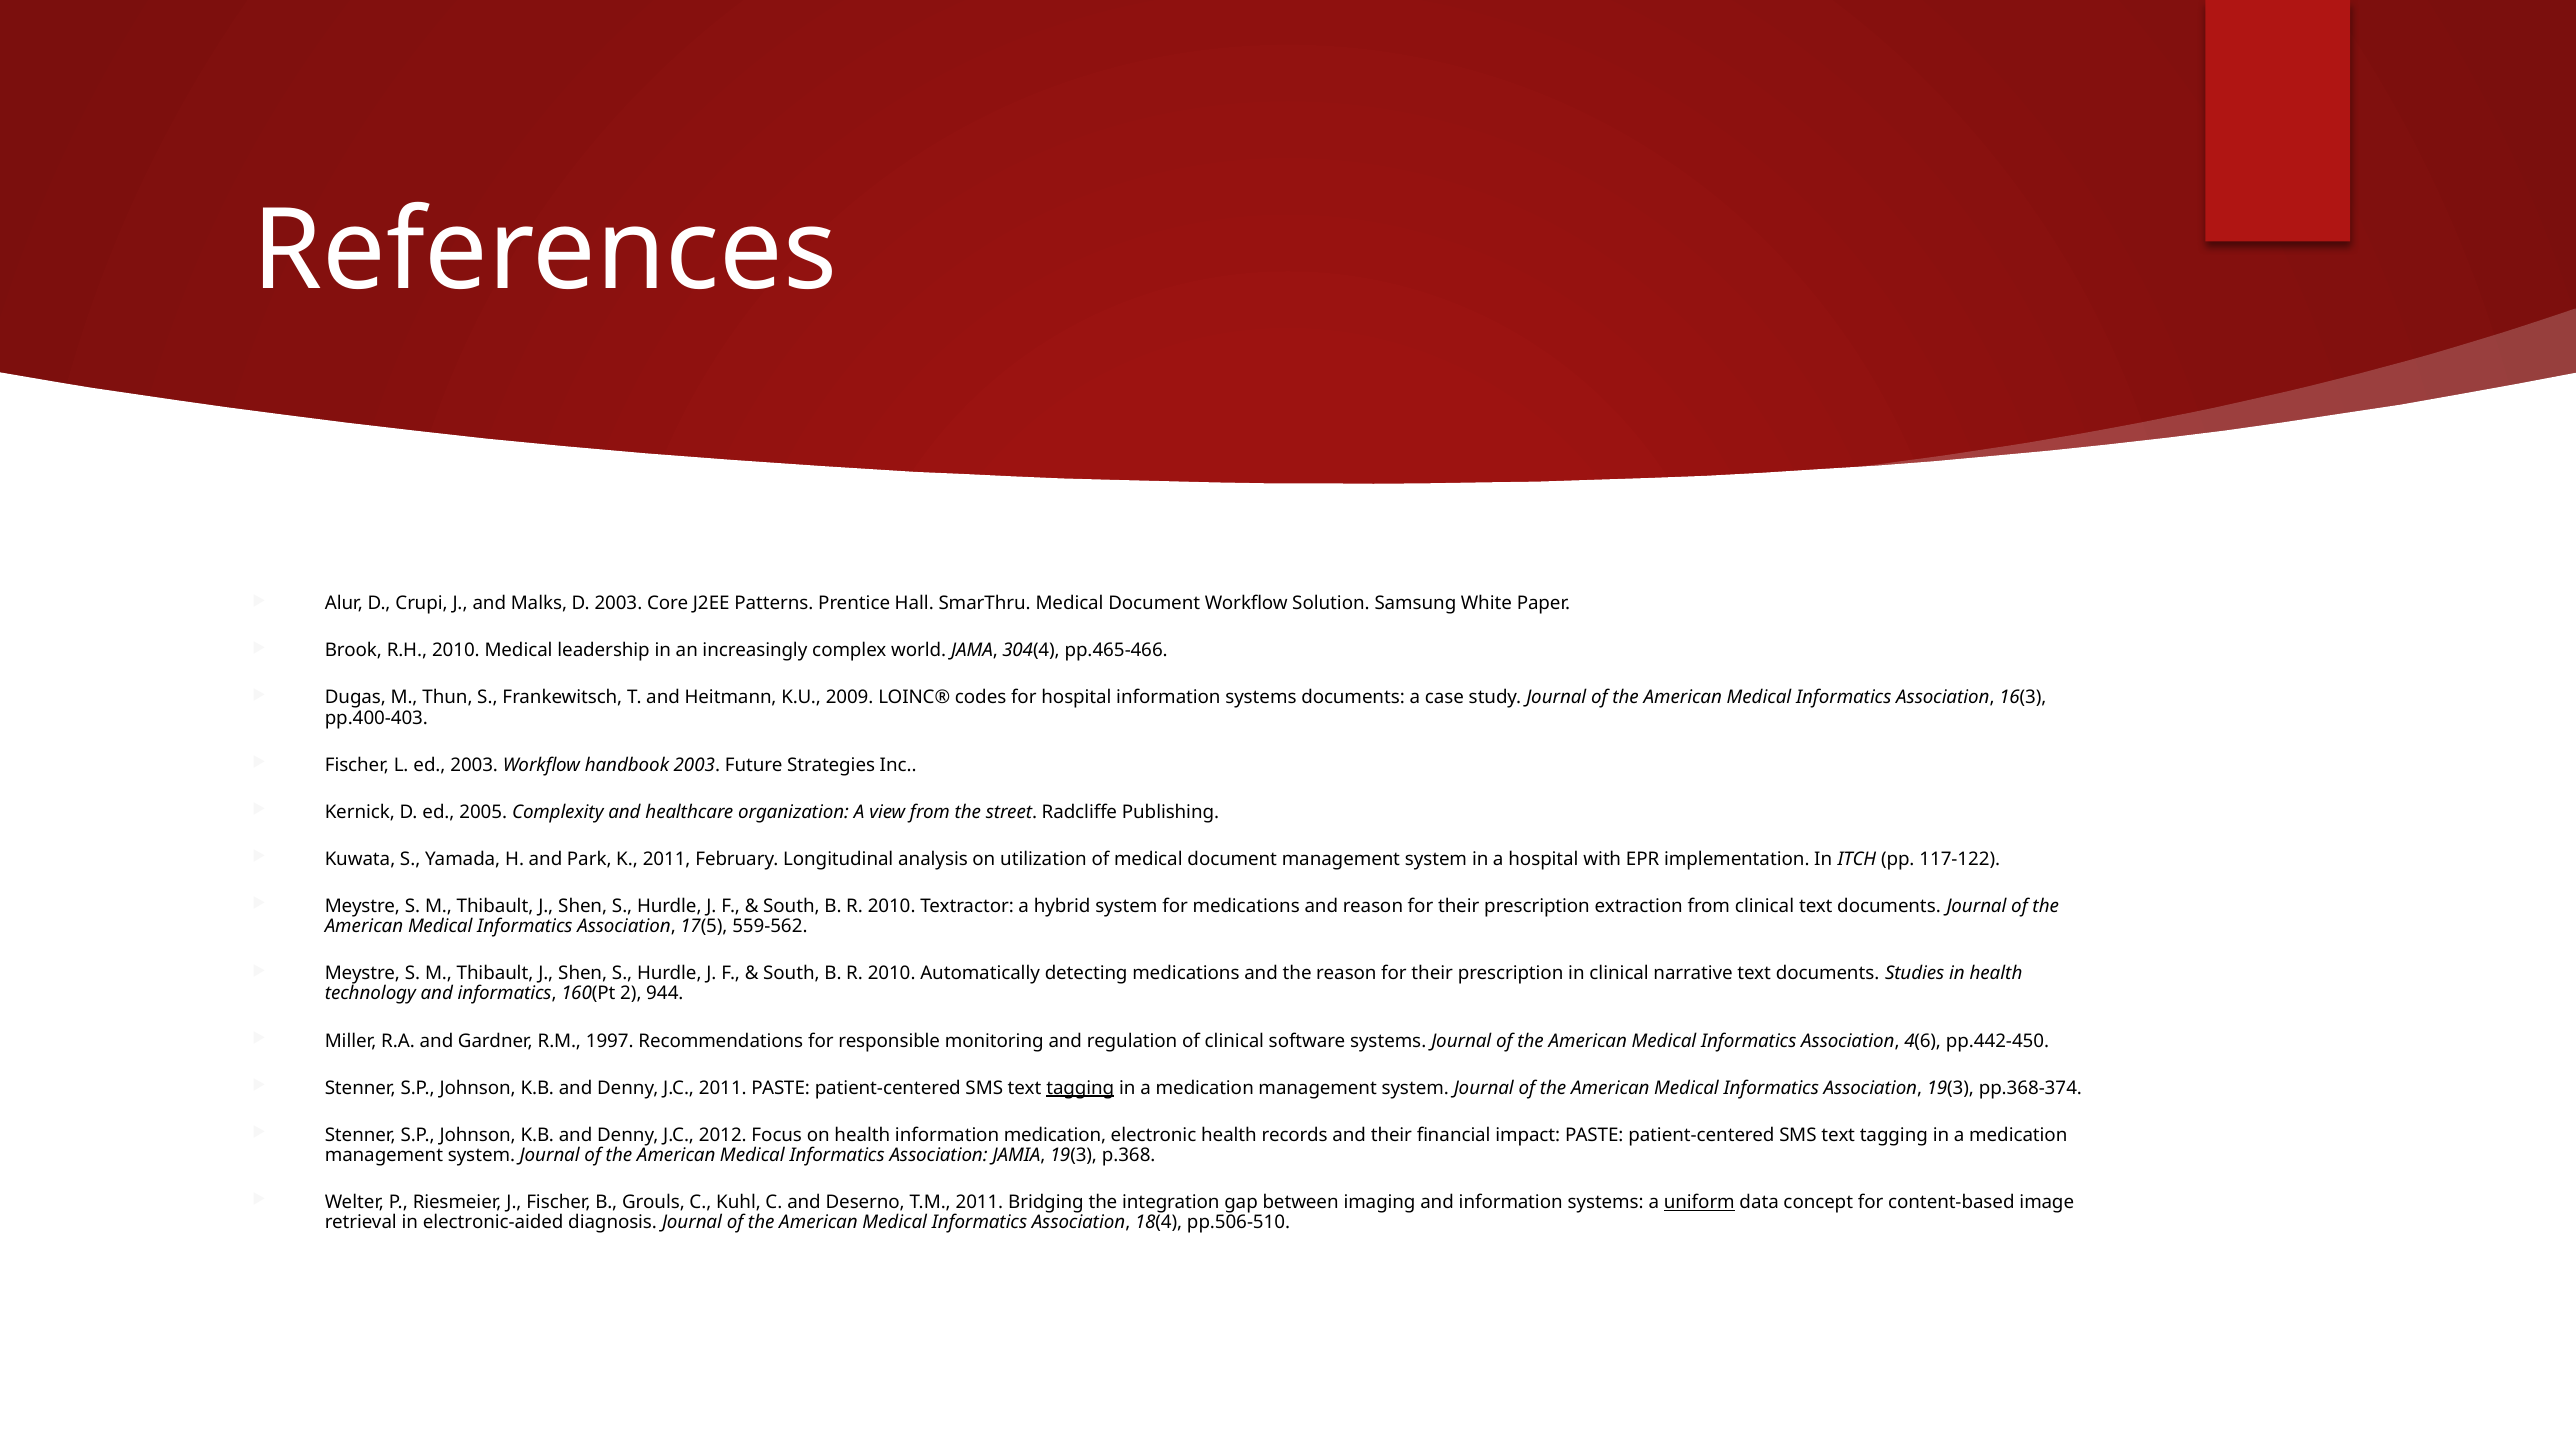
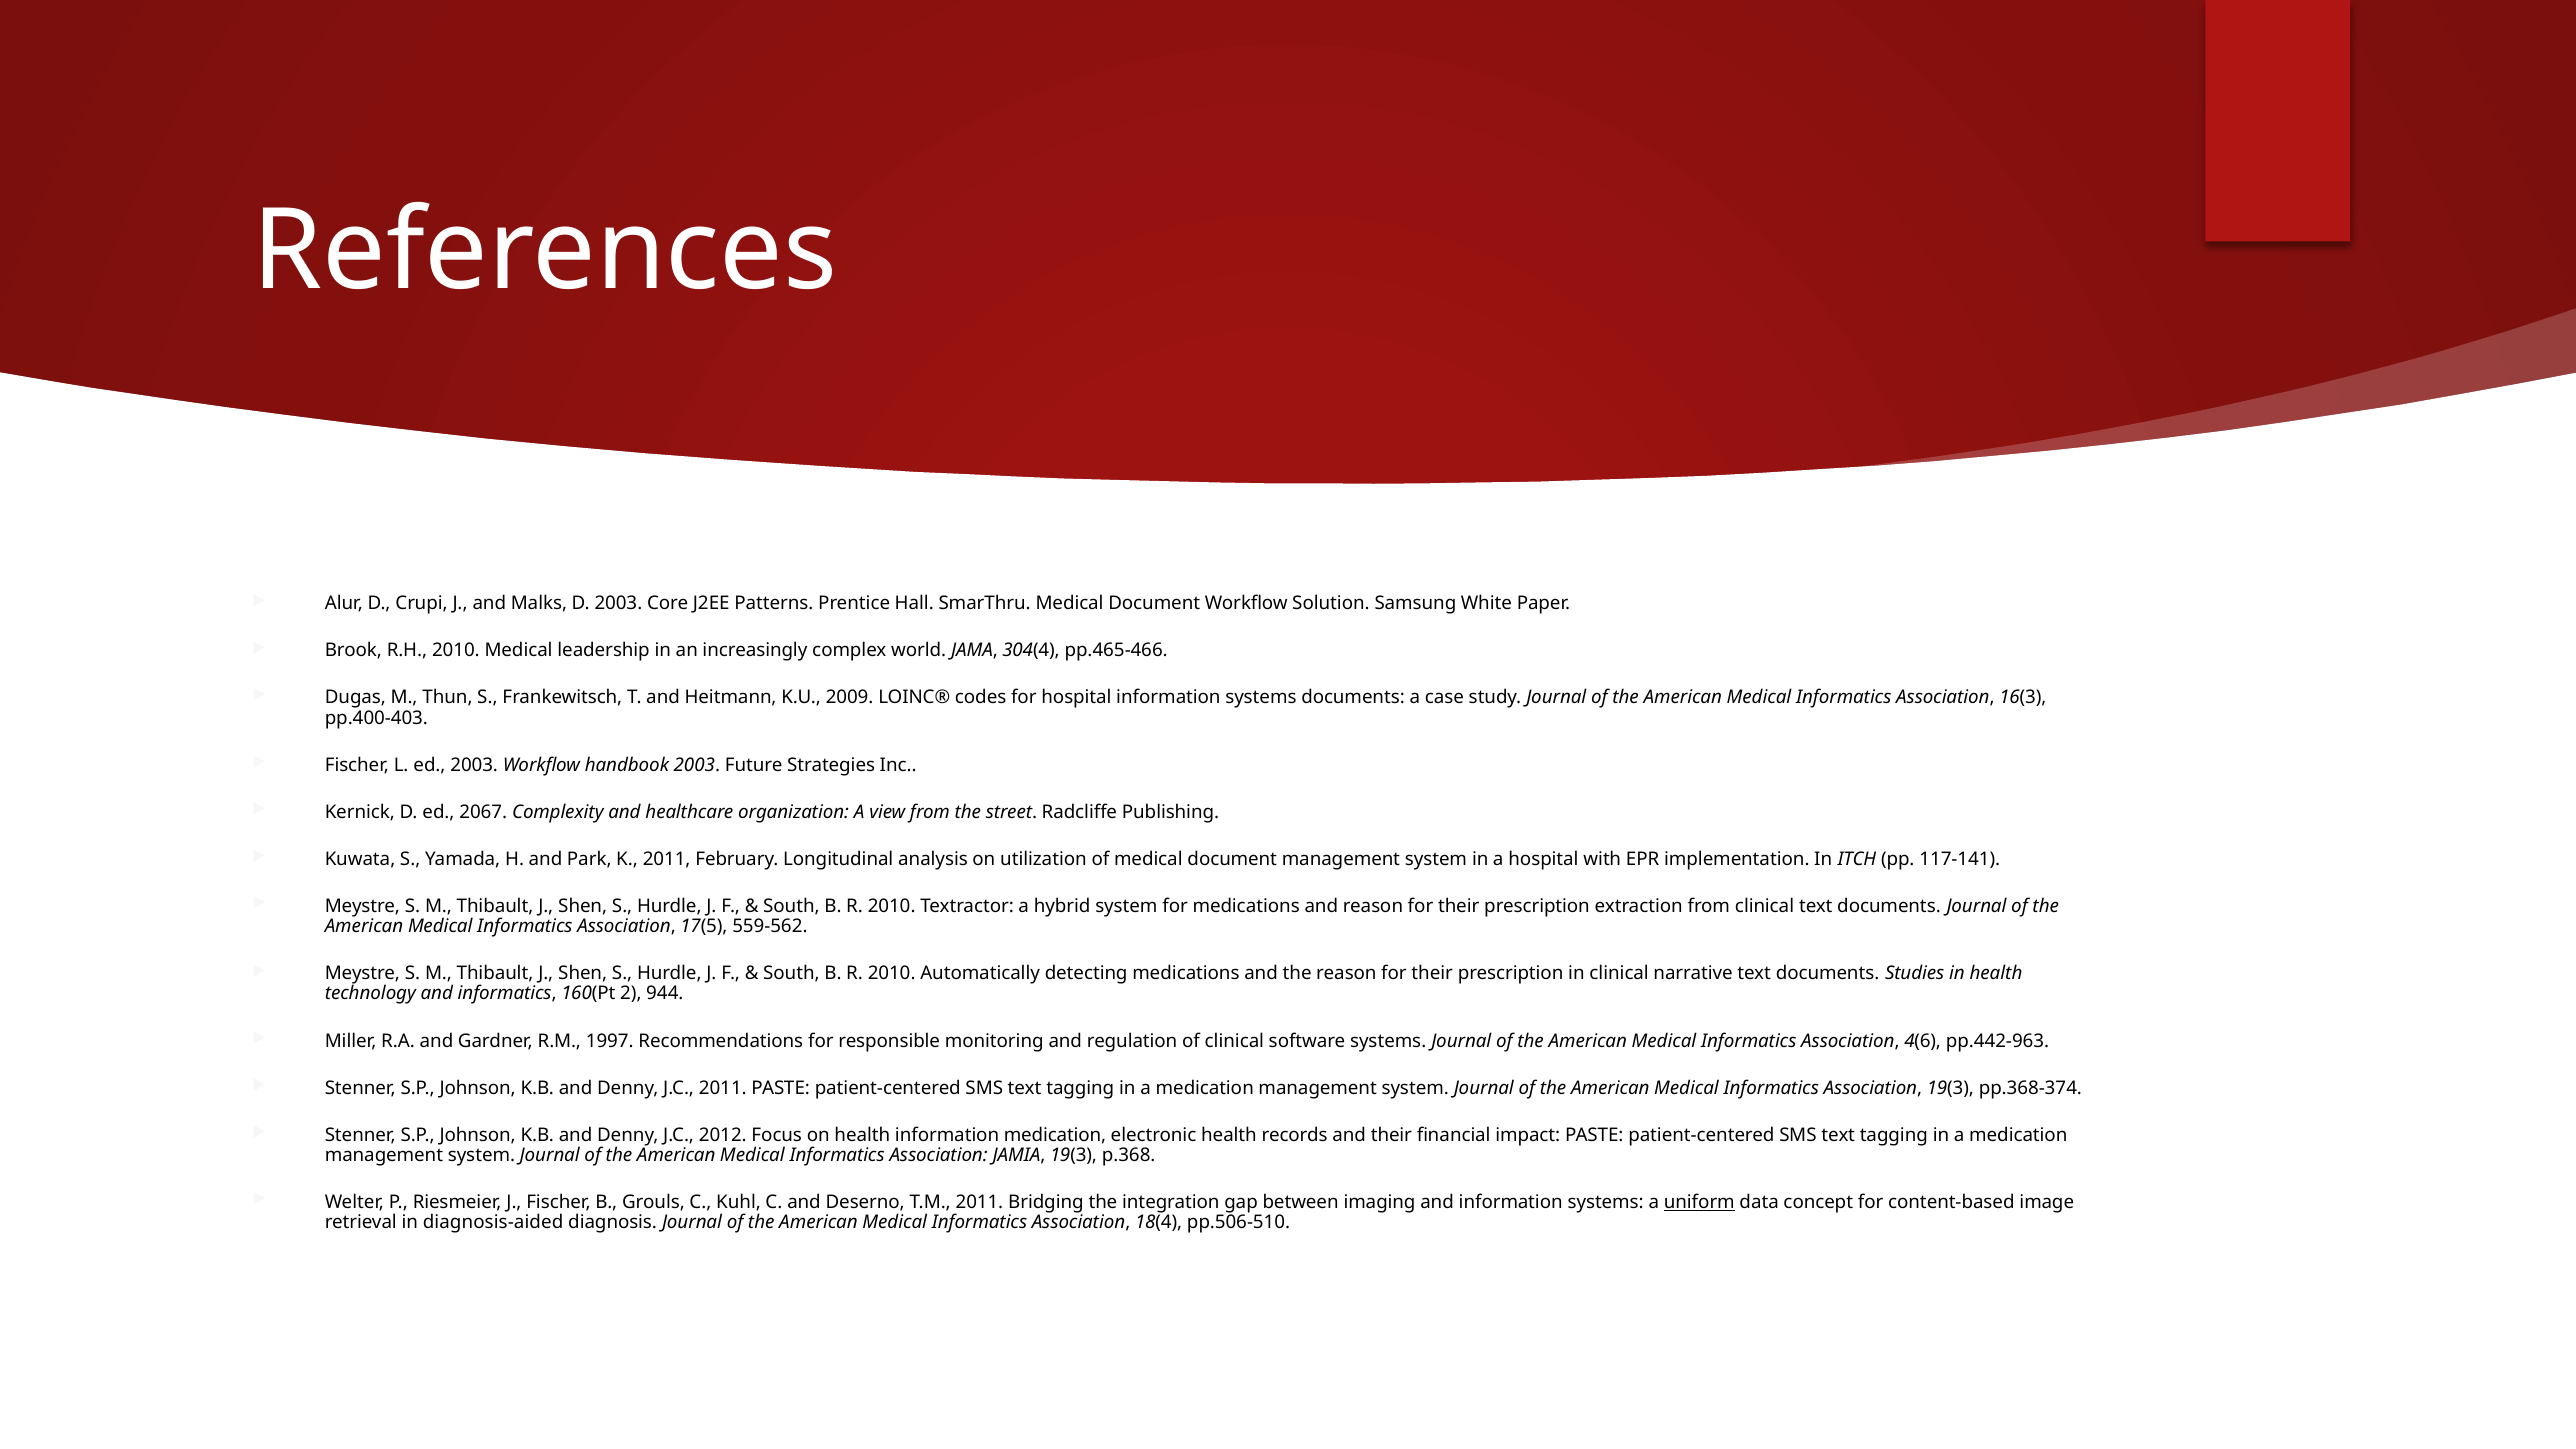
2005: 2005 -> 2067
117-122: 117-122 -> 117-141
pp.442-450: pp.442-450 -> pp.442-963
tagging at (1080, 1088) underline: present -> none
electronic-aided: electronic-aided -> diagnosis-aided
